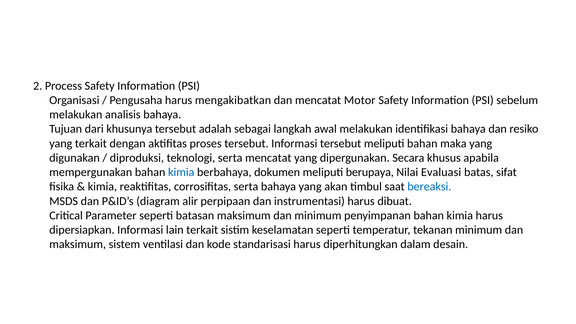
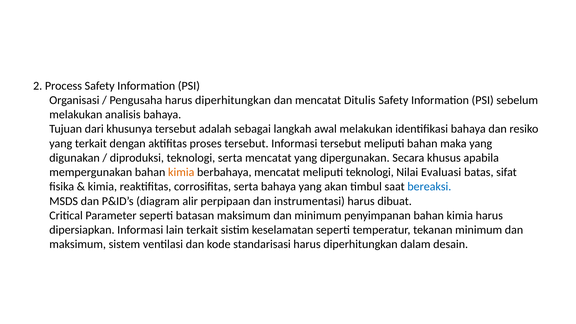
Pengusaha harus mengakibatkan: mengakibatkan -> diperhitungkan
Motor: Motor -> Ditulis
kimia at (181, 172) colour: blue -> orange
berbahaya dokumen: dokumen -> mencatat
meliputi berupaya: berupaya -> teknologi
